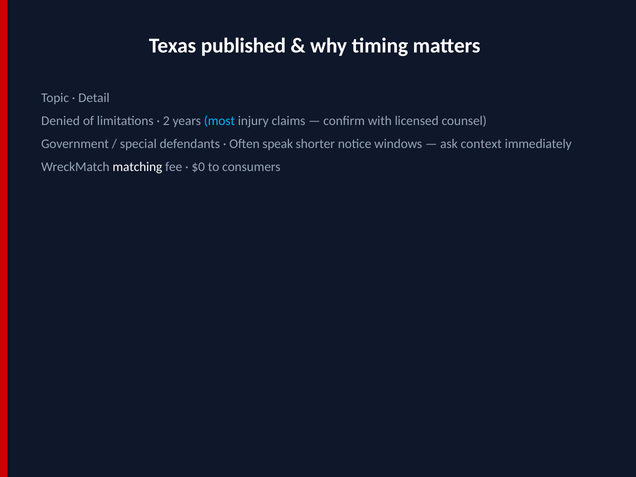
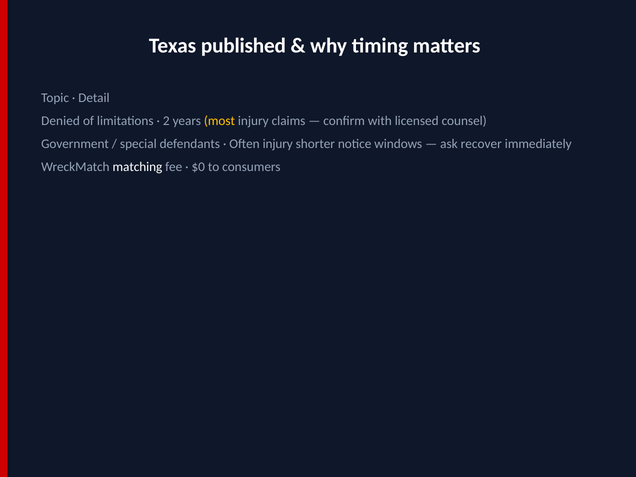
most colour: light blue -> yellow
Often speak: speak -> injury
context: context -> recover
